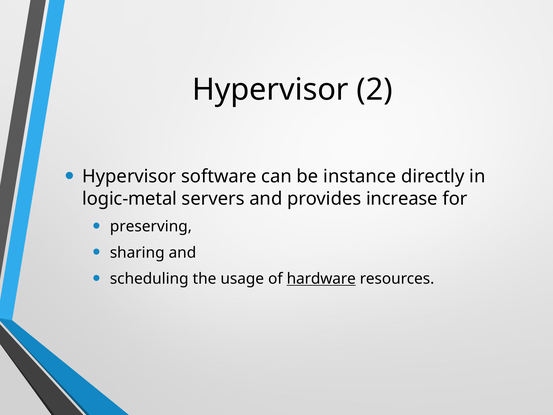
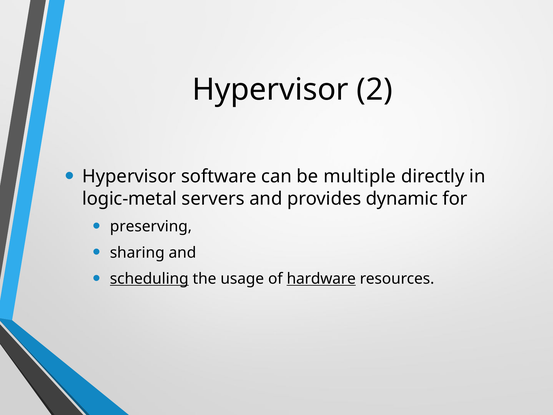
instance: instance -> multiple
increase: increase -> dynamic
scheduling underline: none -> present
